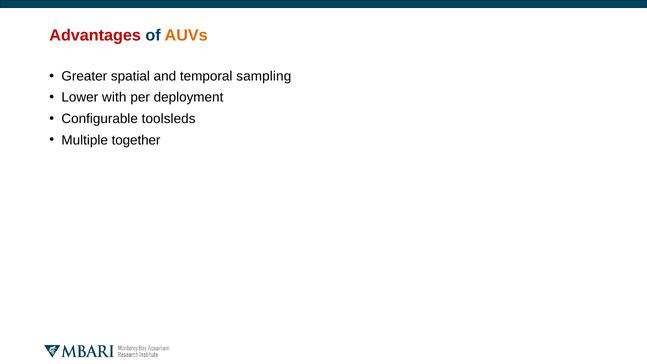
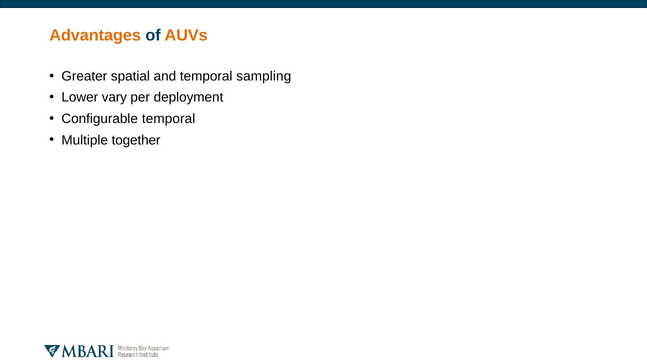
Advantages colour: red -> orange
with: with -> vary
Configurable toolsleds: toolsleds -> temporal
